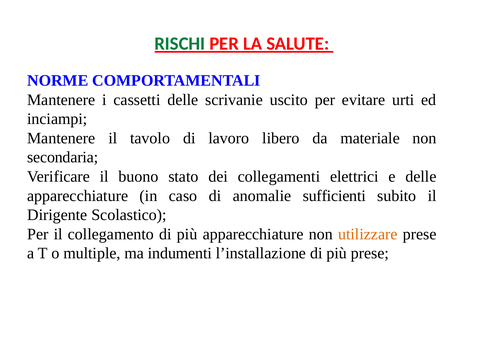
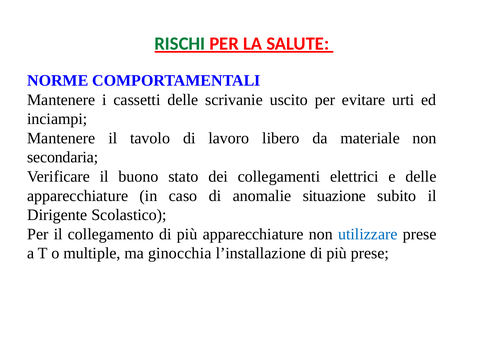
sufficienti: sufficienti -> situazione
utilizzare colour: orange -> blue
indumenti: indumenti -> ginocchia
